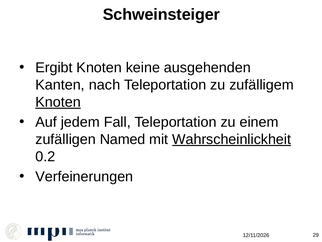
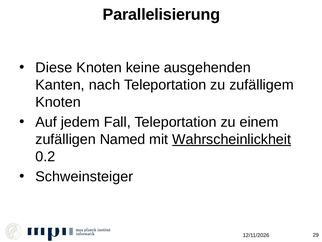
Schweinsteiger: Schweinsteiger -> Parallelisierung
Ergibt: Ergibt -> Diese
Knoten at (58, 102) underline: present -> none
Verfeinerungen: Verfeinerungen -> Schweinsteiger
